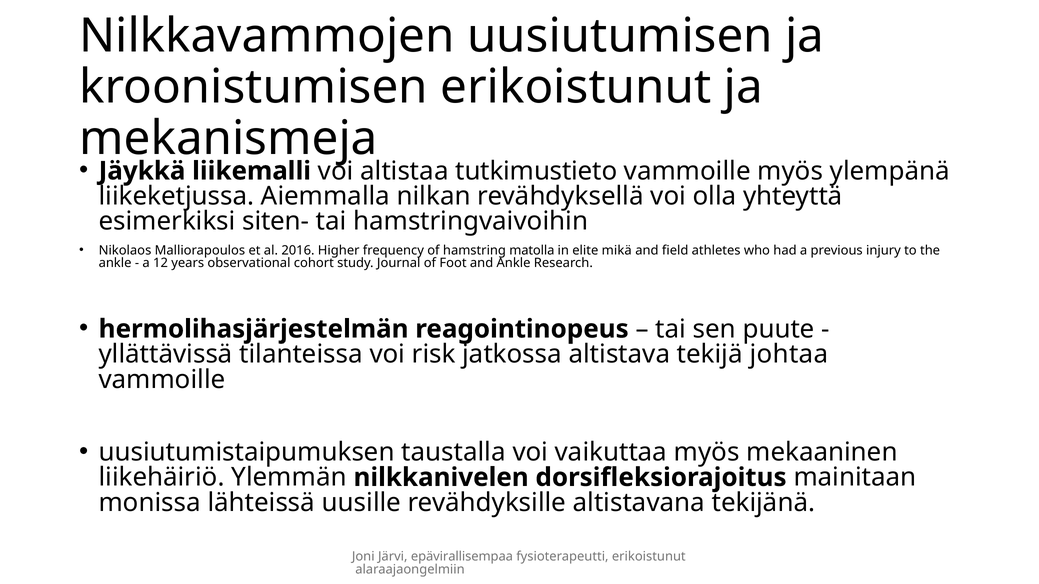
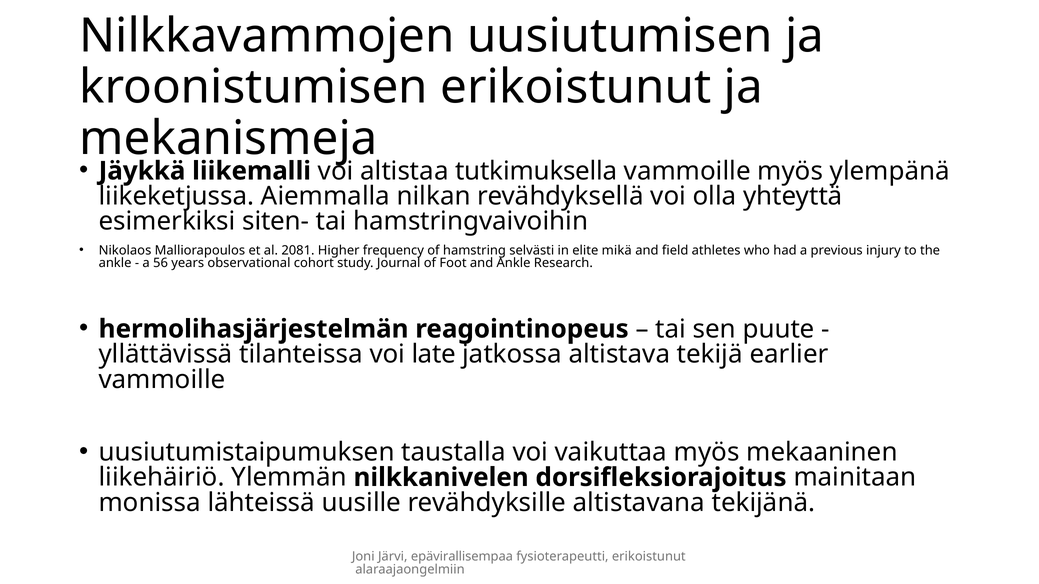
tutkimustieto: tutkimustieto -> tutkimuksella
2016: 2016 -> 2081
matolla: matolla -> selvästi
12: 12 -> 56
risk: risk -> late
johtaa: johtaa -> earlier
